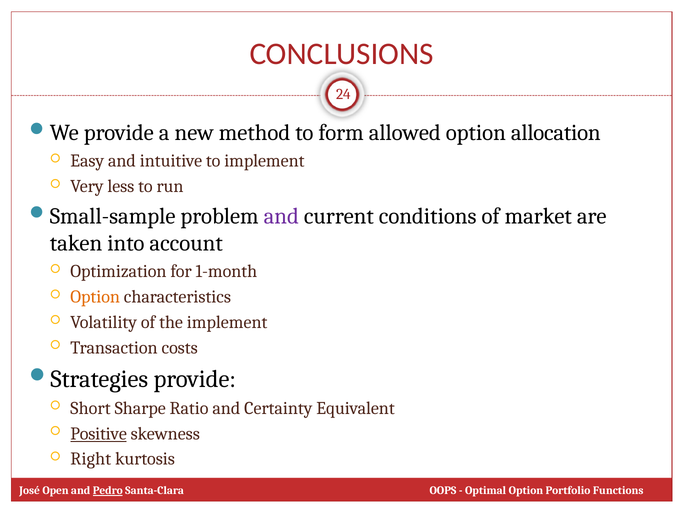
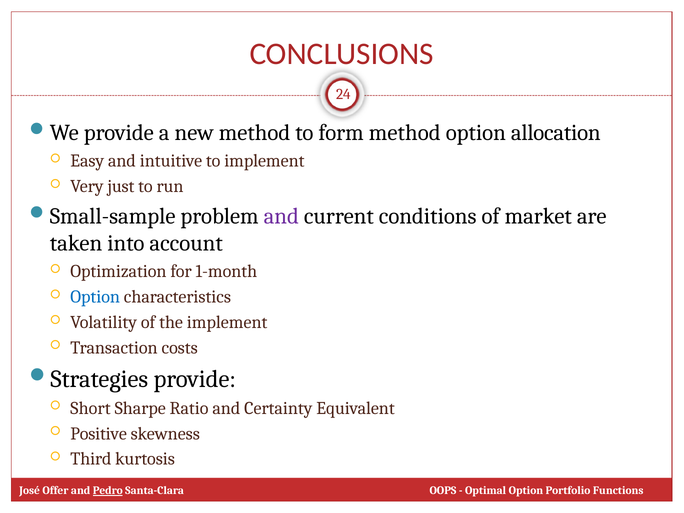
form allowed: allowed -> method
less: less -> just
Option at (95, 297) colour: orange -> blue
Positive underline: present -> none
Right: Right -> Third
Open: Open -> Offer
